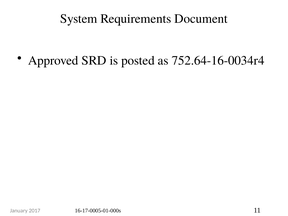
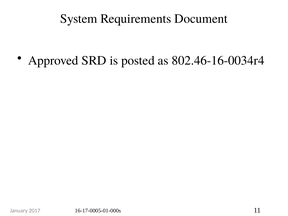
752.64-16-0034r4: 752.64-16-0034r4 -> 802.46-16-0034r4
